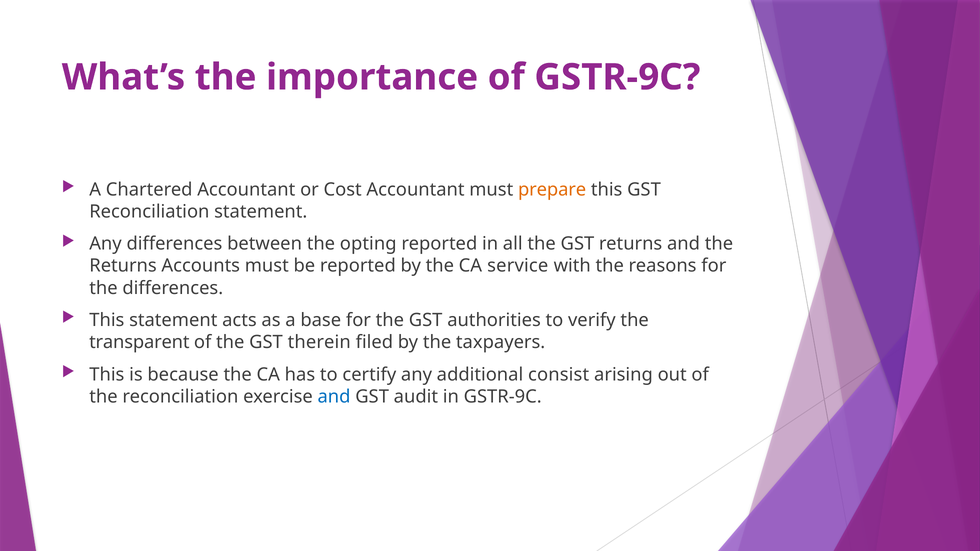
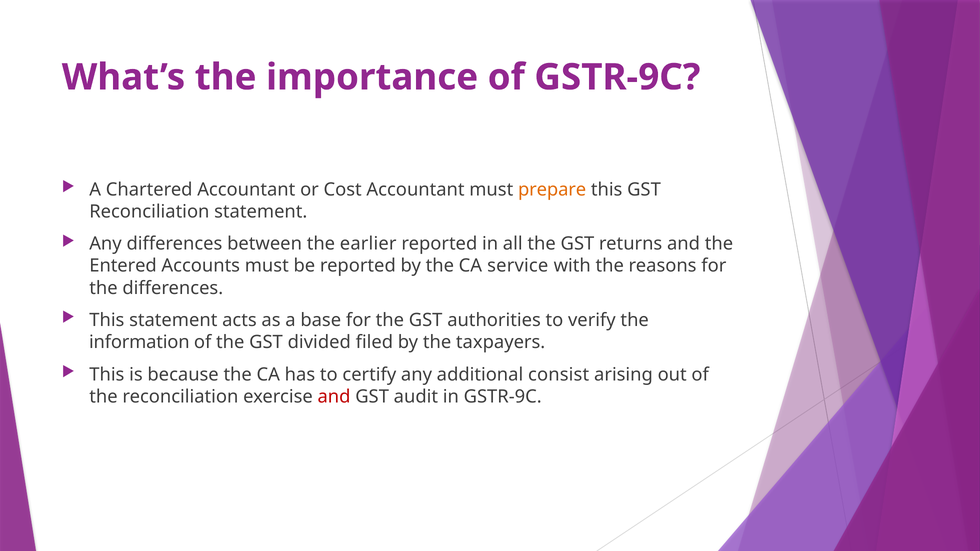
opting: opting -> earlier
Returns at (123, 266): Returns -> Entered
transparent: transparent -> information
therein: therein -> divided
and at (334, 397) colour: blue -> red
